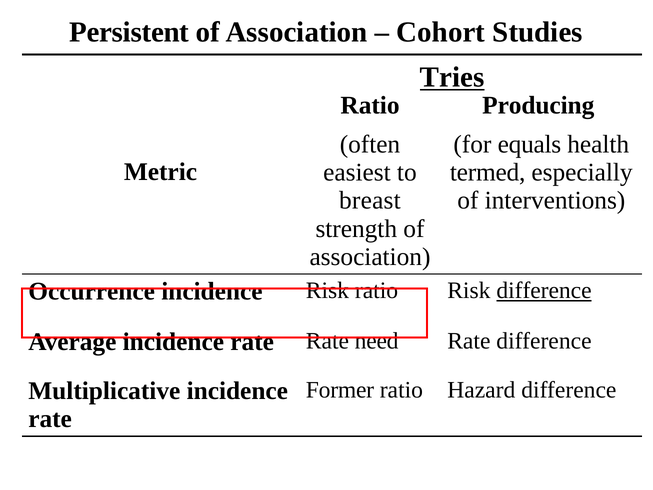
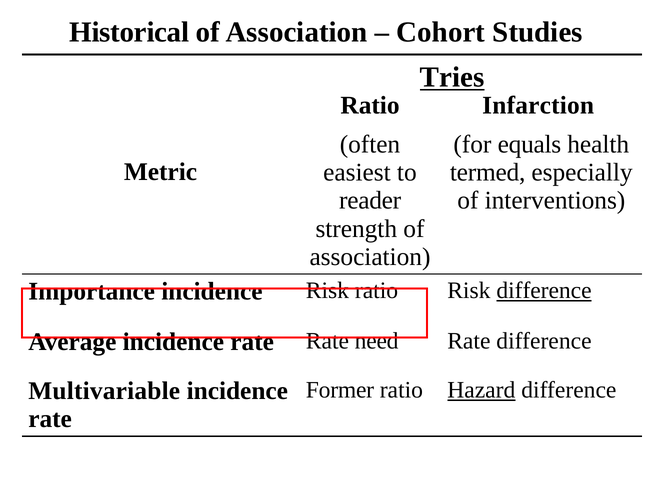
Persistent: Persistent -> Historical
Producing: Producing -> Infarction
breast: breast -> reader
Occurrence: Occurrence -> Importance
Hazard underline: none -> present
Multiplicative: Multiplicative -> Multivariable
